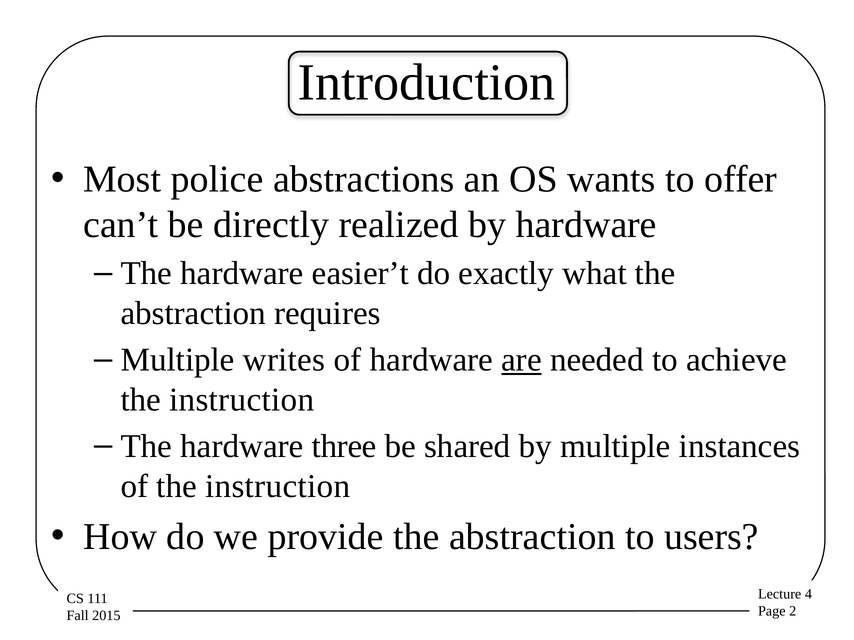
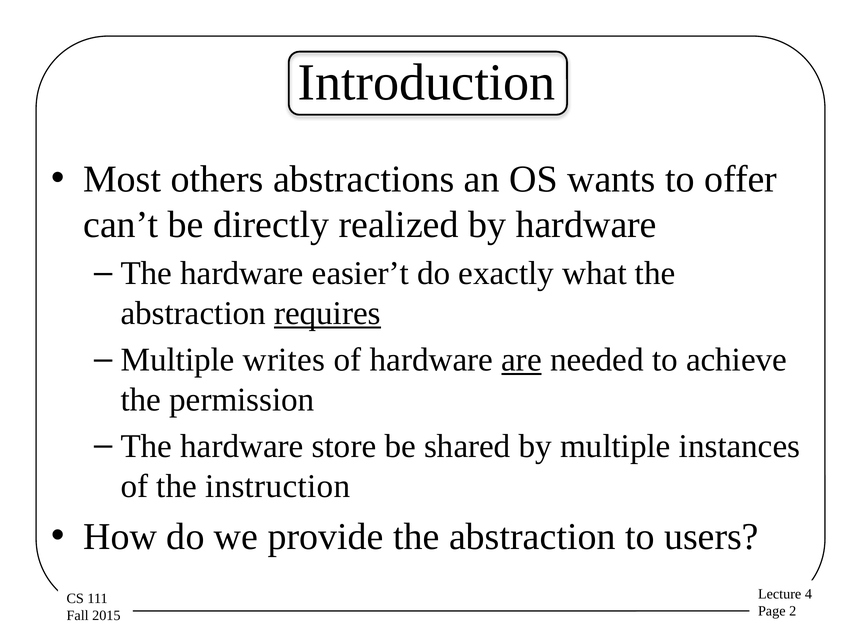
police: police -> others
requires underline: none -> present
instruction at (242, 400): instruction -> permission
three: three -> store
